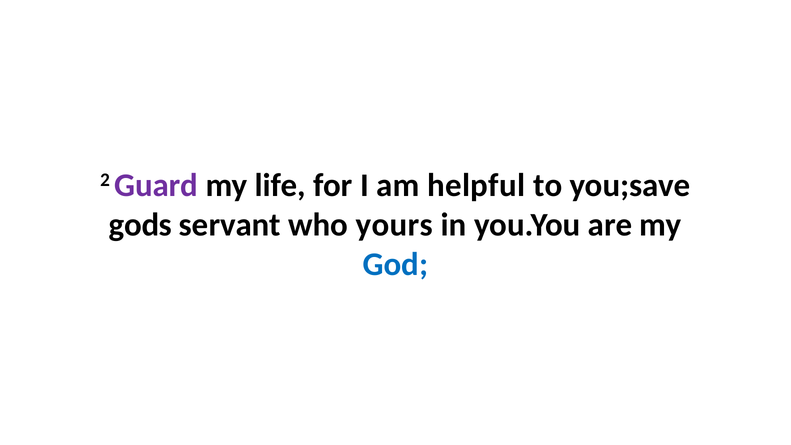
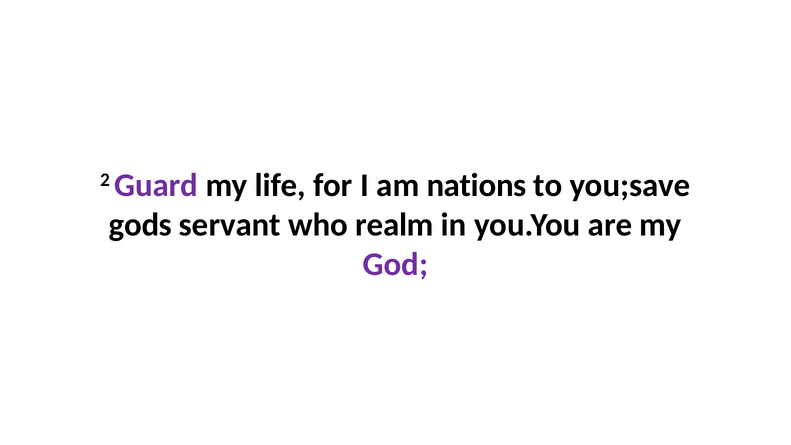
helpful: helpful -> nations
yours: yours -> realm
God colour: blue -> purple
